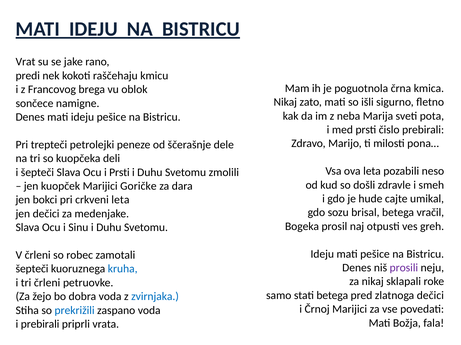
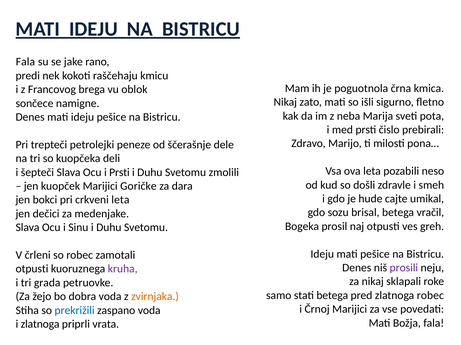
Vrat at (25, 62): Vrat -> Fala
šepteči at (32, 269): šepteči -> otpusti
kruha colour: blue -> purple
tri črleni: črleni -> grada
zlatnoga dečici: dečici -> robec
zvirnjaka colour: blue -> orange
i prebirali: prebirali -> zlatnoga
